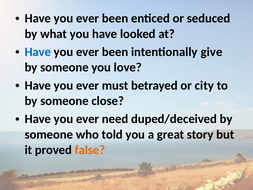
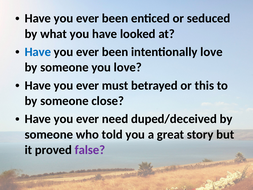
intentionally give: give -> love
city: city -> this
false colour: orange -> purple
